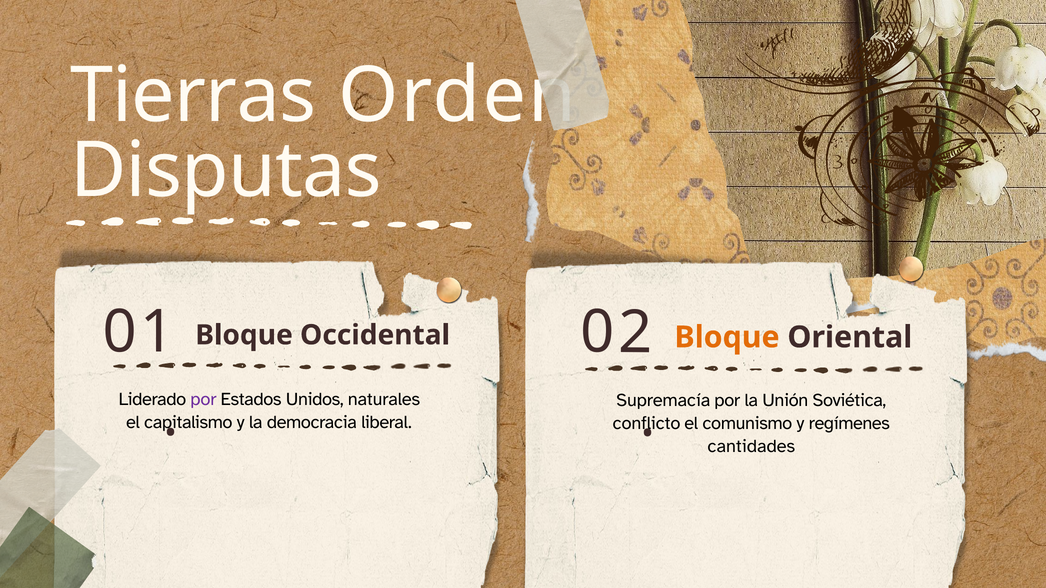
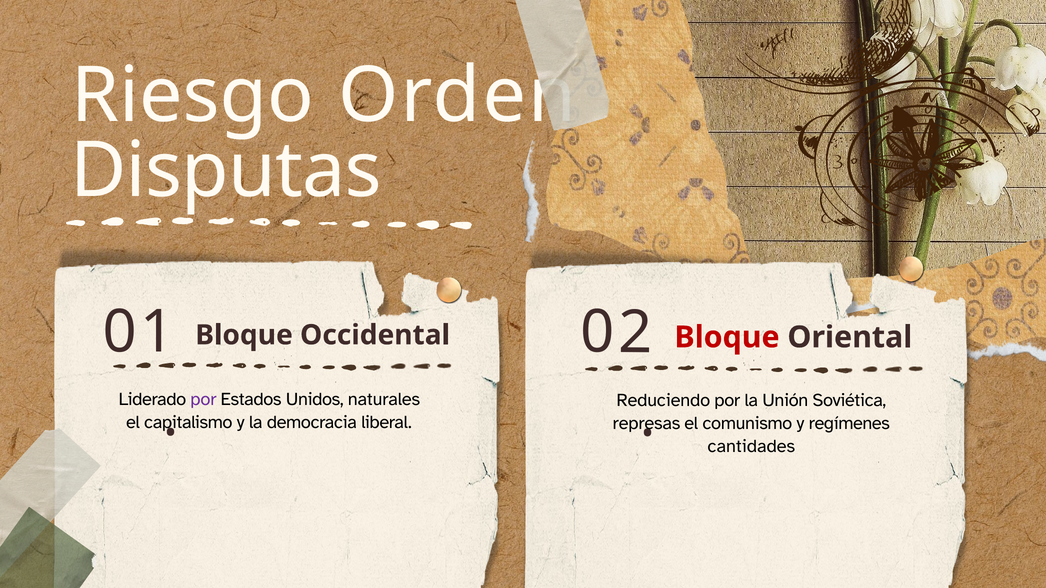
Tierras: Tierras -> Riesgo
Bloque at (727, 337) colour: orange -> red
Supremacía: Supremacía -> Reduciendo
conflicto: conflicto -> represas
